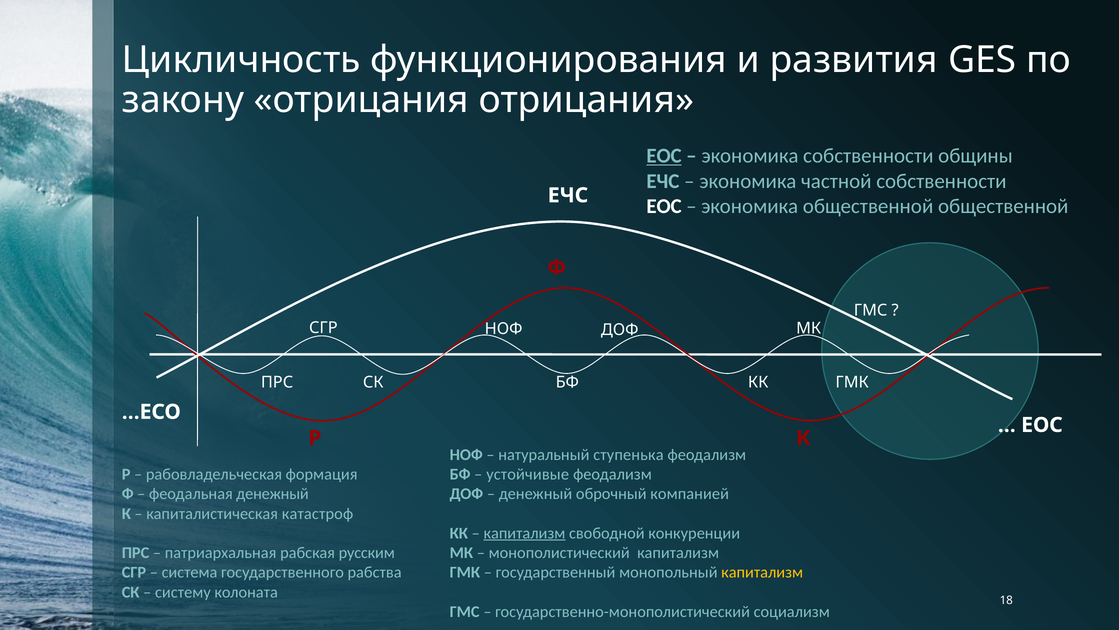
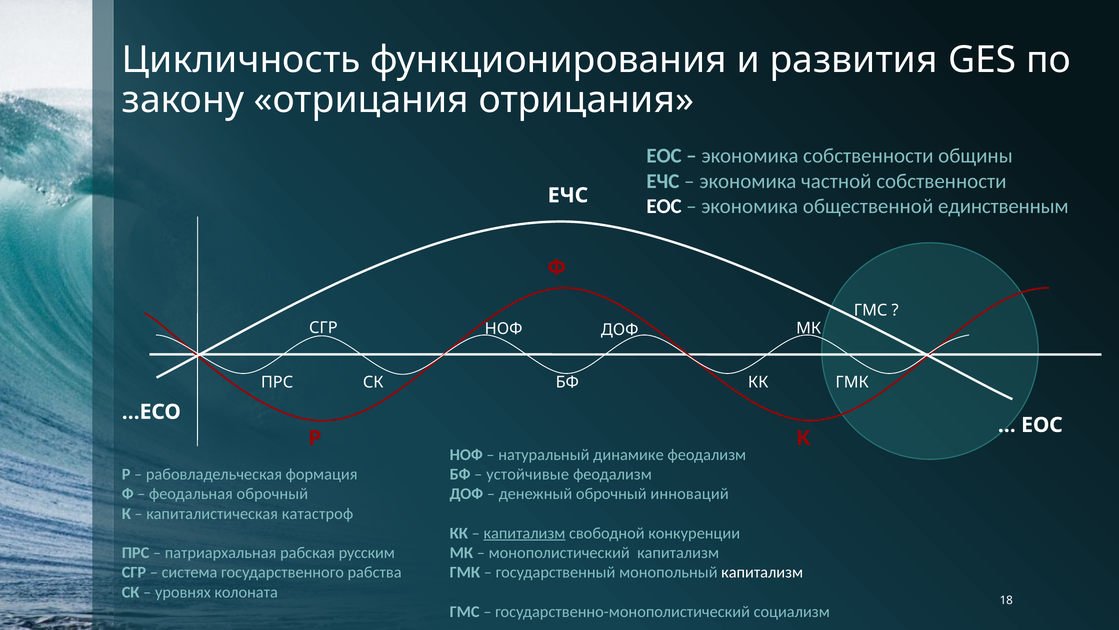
ЕОС at (664, 156) underline: present -> none
общественной общественной: общественной -> единственным
ступенька: ступенька -> динамике
компанией: компанией -> инноваций
феодальная денежный: денежный -> оброчный
капитализм at (762, 572) colour: yellow -> white
систему: систему -> уровнях
